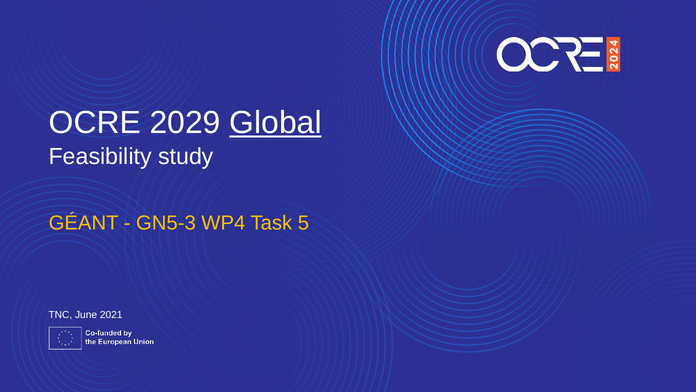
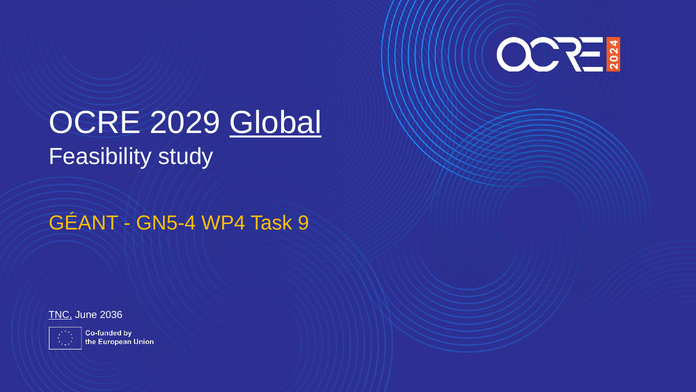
GN5-3: GN5-3 -> GN5-4
5: 5 -> 9
TNC underline: none -> present
2021: 2021 -> 2036
